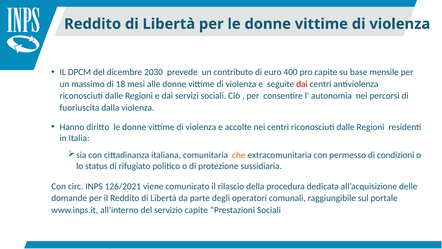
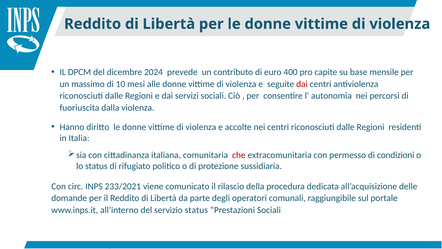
2030: 2030 -> 2024
18: 18 -> 10
che colour: orange -> red
126/2021: 126/2021 -> 233/2021
servizio capite: capite -> status
